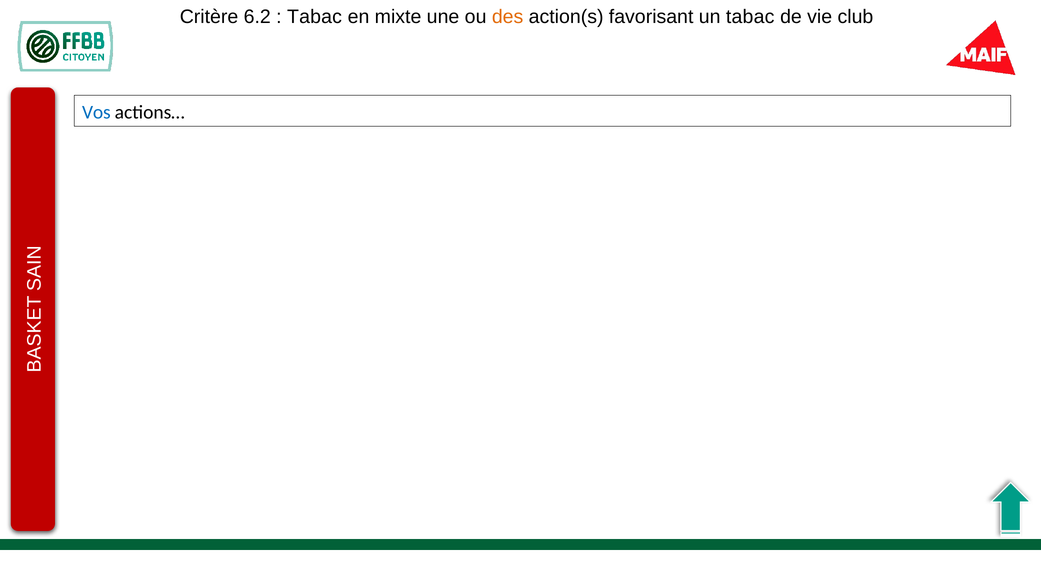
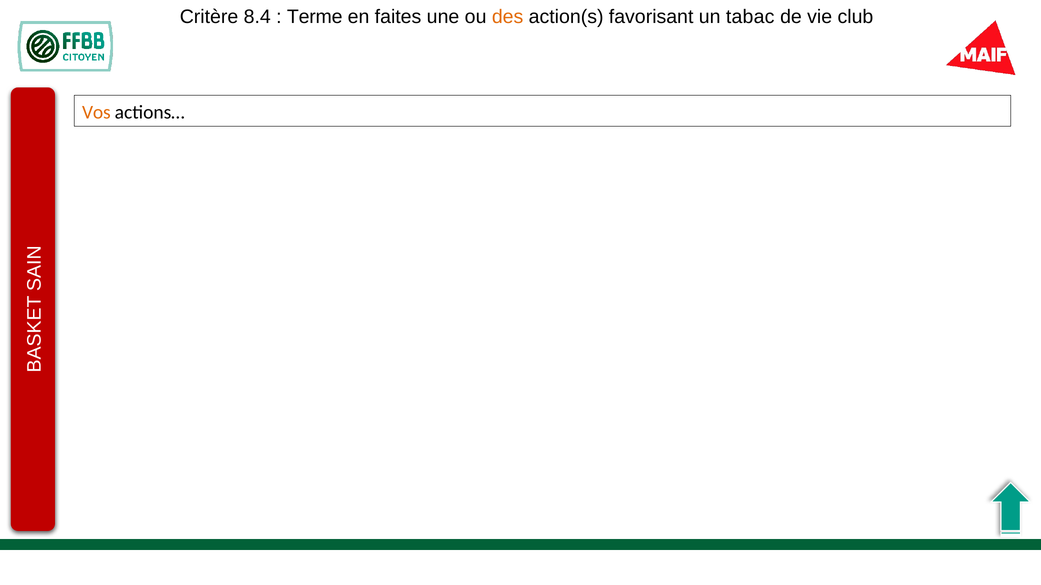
6.2: 6.2 -> 8.4
Tabac at (315, 17): Tabac -> Terme
mixte: mixte -> faites
Vos colour: blue -> orange
